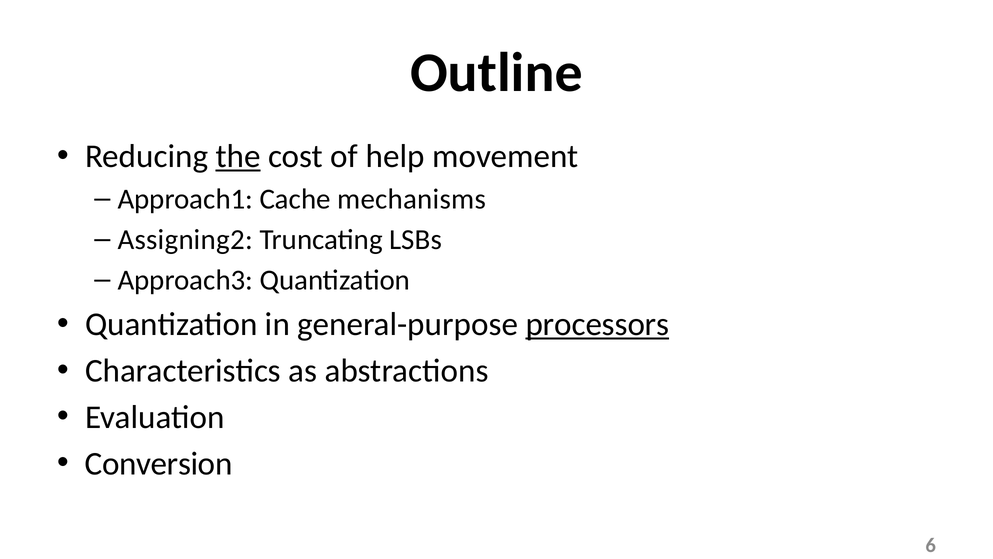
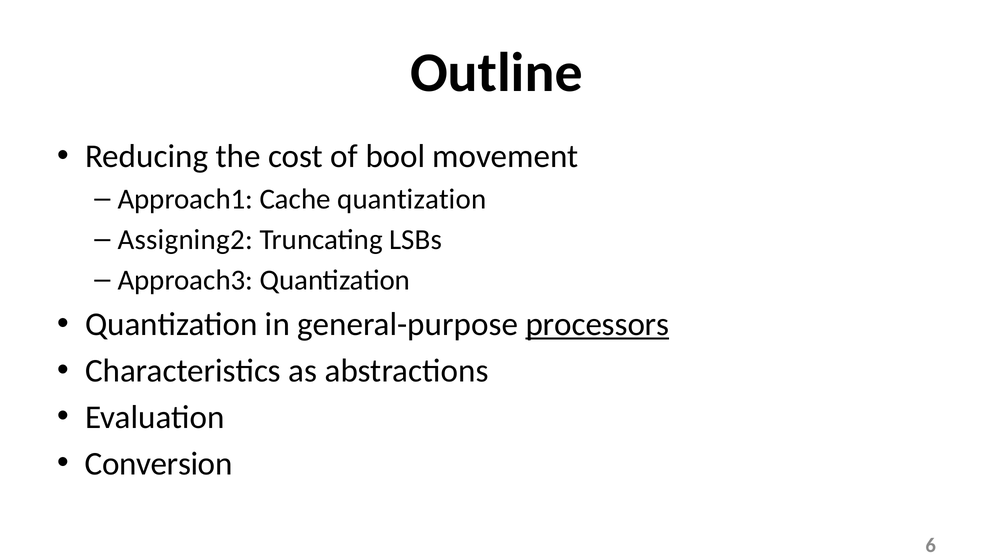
the underline: present -> none
help: help -> bool
Cache mechanisms: mechanisms -> quantization
